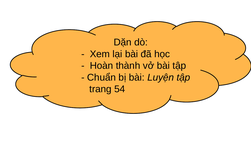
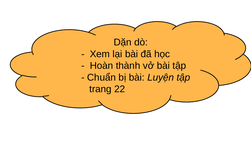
54: 54 -> 22
